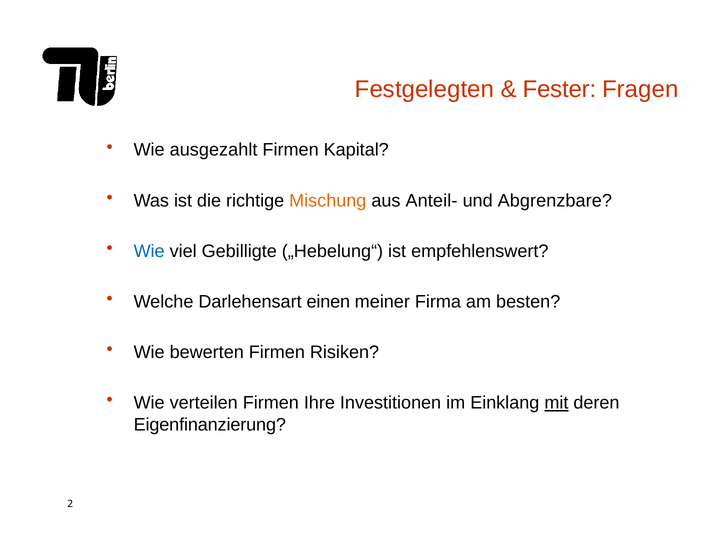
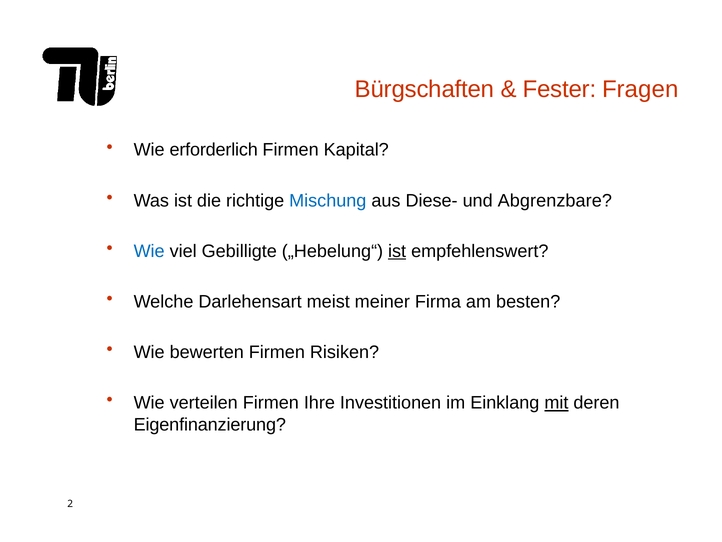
Festgelegten: Festgelegten -> Bürgschaften
ausgezahlt: ausgezahlt -> erforderlich
Mischung colour: orange -> blue
Anteil-: Anteil- -> Diese-
ist at (397, 251) underline: none -> present
einen: einen -> meist
